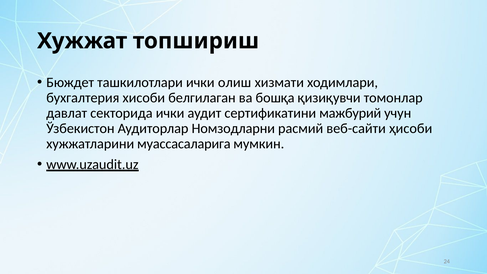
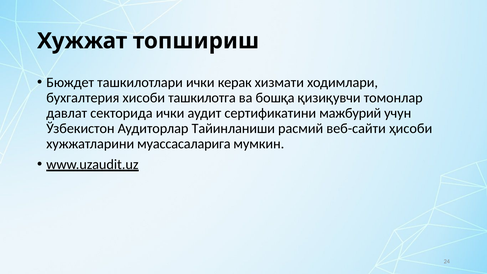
олиш: олиш -> керак
белгилаган: белгилаган -> ташкилотга
Номзодларни: Номзодларни -> Тайинланиши
